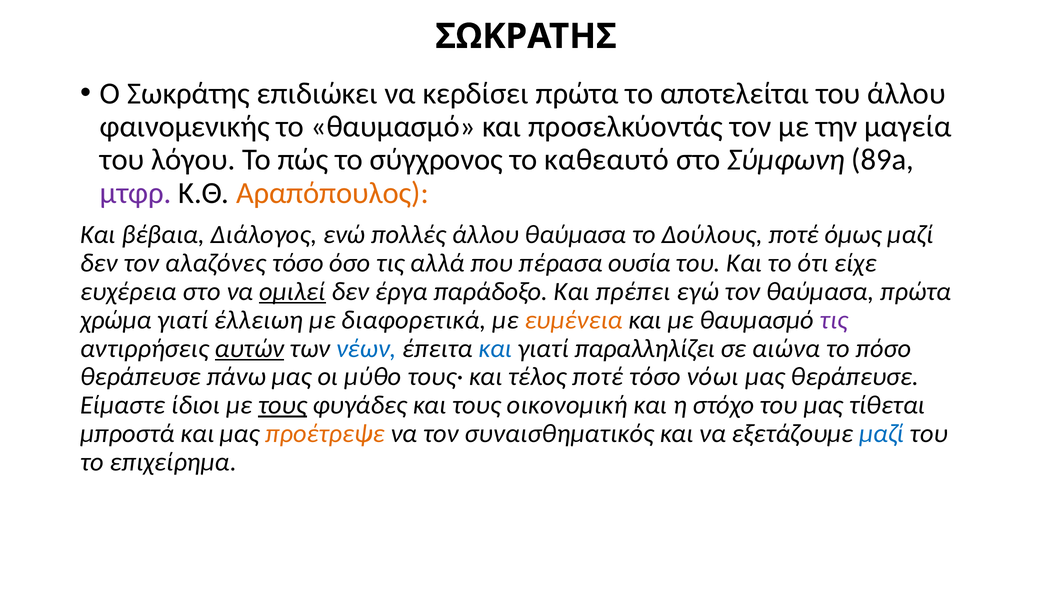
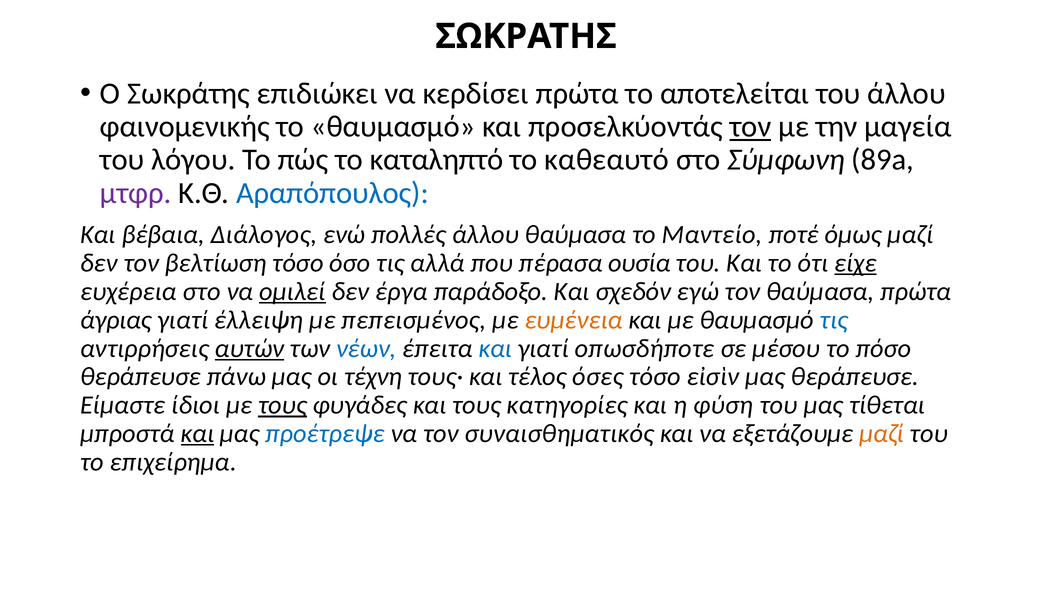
τον at (750, 127) underline: none -> present
σύγχρονος: σύγχρονος -> καταληπτό
Αραπόπουλος colour: orange -> blue
Δούλους: Δούλους -> Μαντείο
αλαζόνες: αλαζόνες -> βελτίωση
είχε underline: none -> present
πρέπει: πρέπει -> σχεδόν
χρώμα: χρώμα -> άγριας
έλλειωη: έλλειωη -> έλλειψη
διαφορετικά: διαφορετικά -> πεπεισμένος
τις at (834, 320) colour: purple -> blue
παραλληλίζει: παραλληλίζει -> οπωσδήποτε
αιώνα: αιώνα -> μέσου
μύθο: μύθο -> τέχνη
τέλος ποτέ: ποτέ -> όσες
νόωι: νόωι -> εἰσὶν
οικονομική: οικονομική -> κατηγορίες
στόχο: στόχο -> φύση
και at (198, 433) underline: none -> present
προέτρεψε colour: orange -> blue
μαζί at (882, 433) colour: blue -> orange
